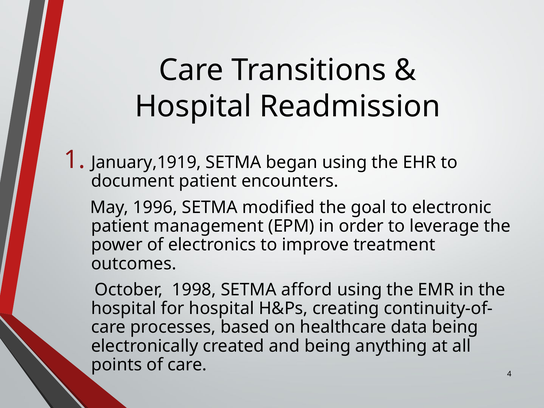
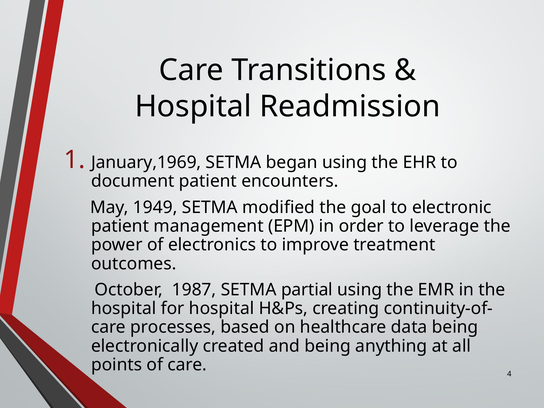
January,1919: January,1919 -> January,1969
1996: 1996 -> 1949
1998: 1998 -> 1987
afford: afford -> partial
